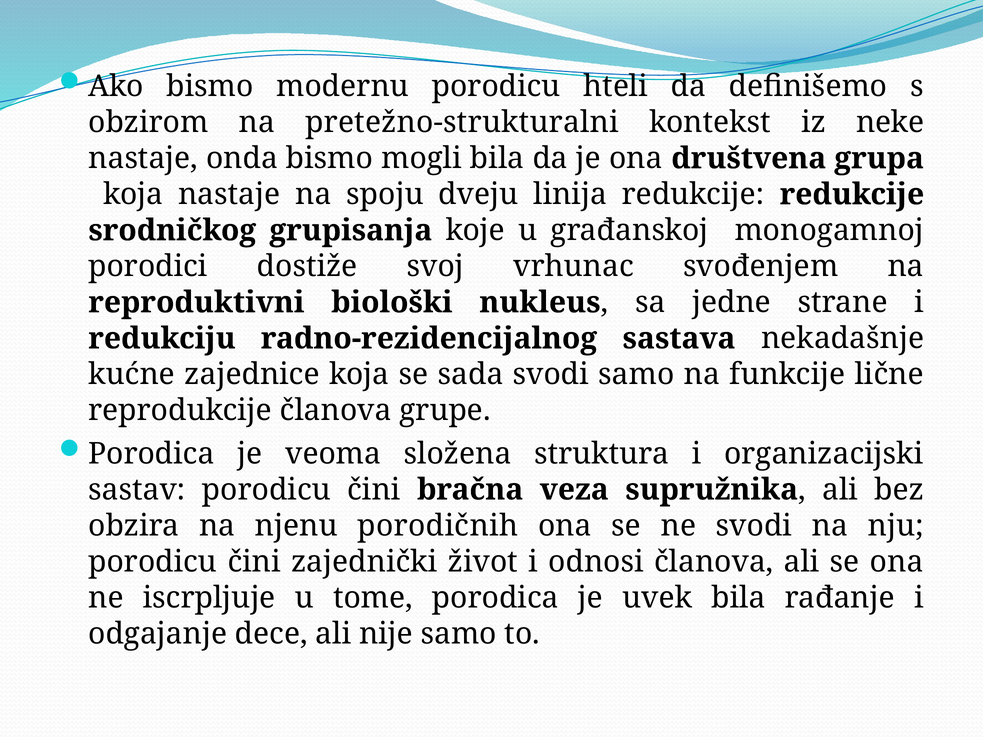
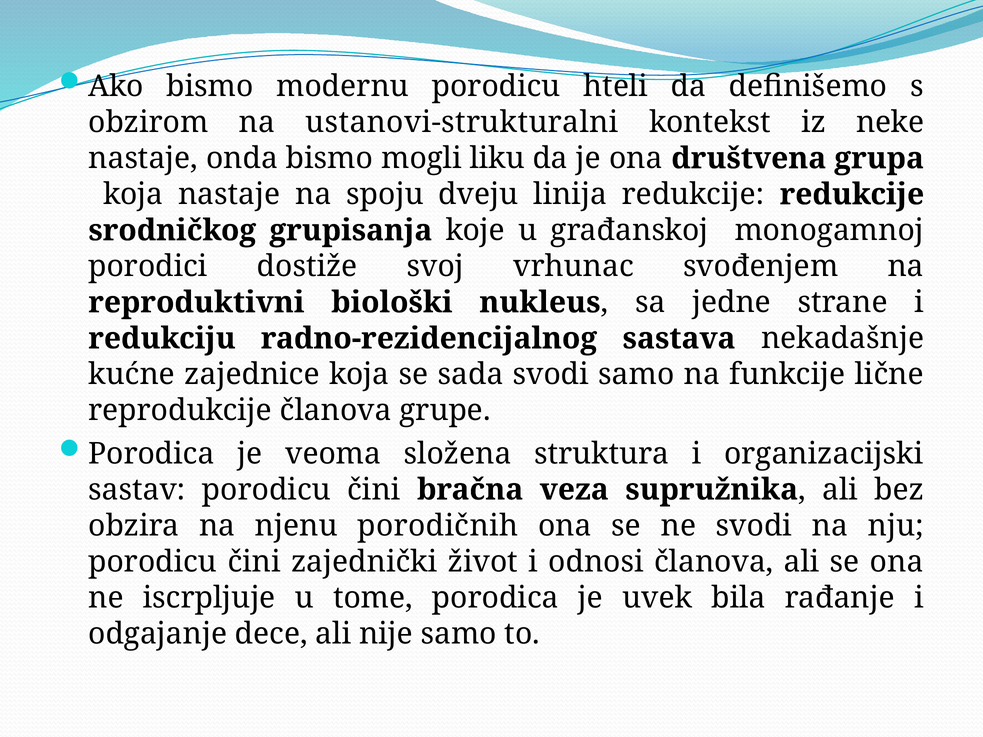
pretežno-strukturalni: pretežno-strukturalni -> ustanovi-strukturalni
mogli bila: bila -> liku
